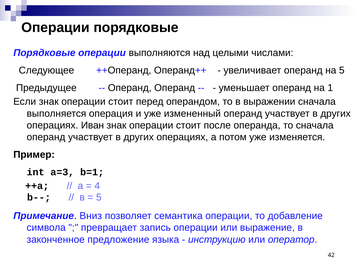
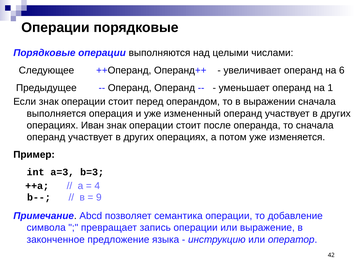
на 5: 5 -> 6
b=1: b=1 -> b=3
5 at (99, 197): 5 -> 9
Вниз: Вниз -> Abcd
